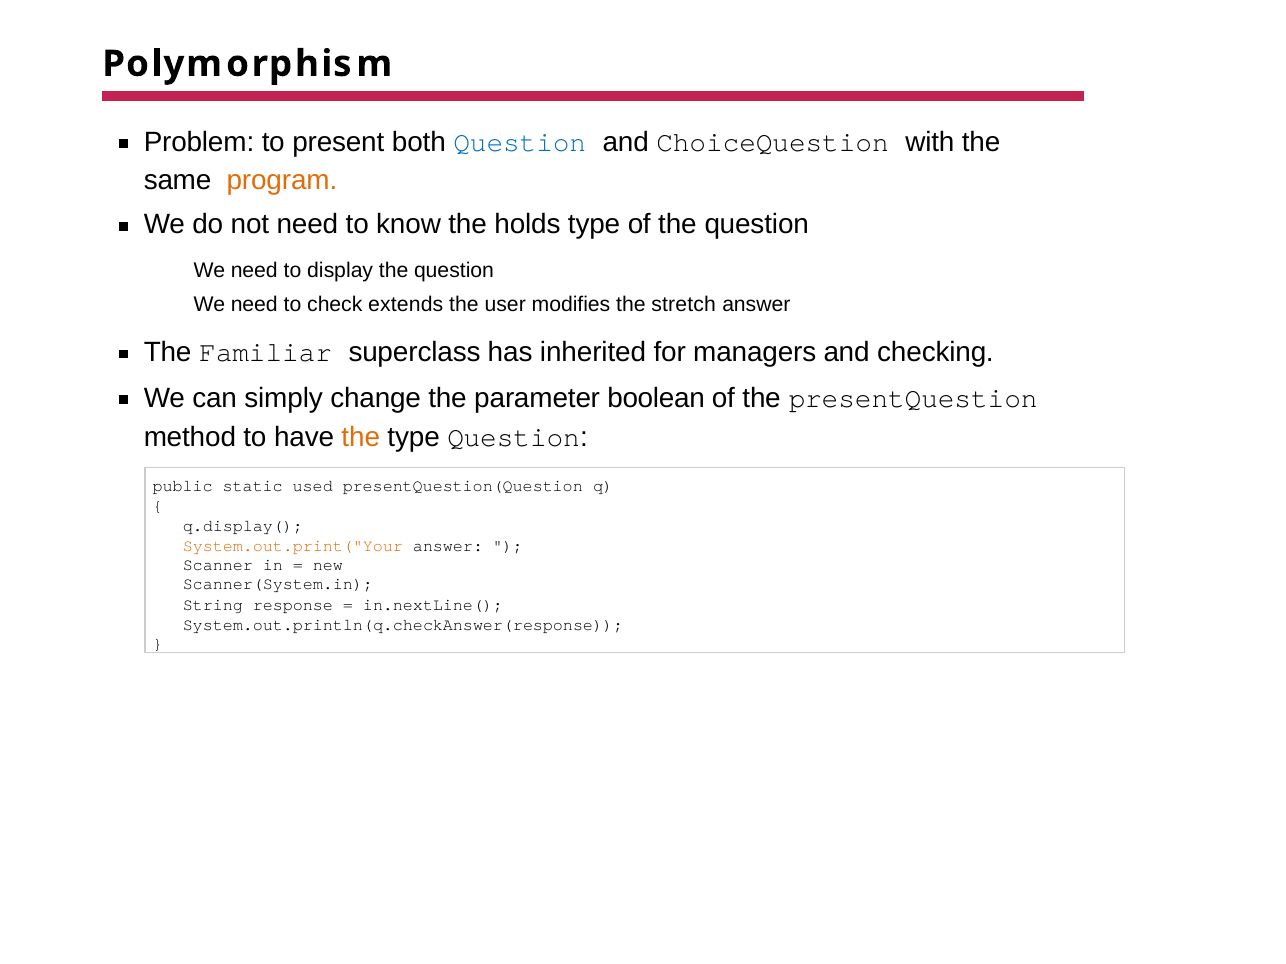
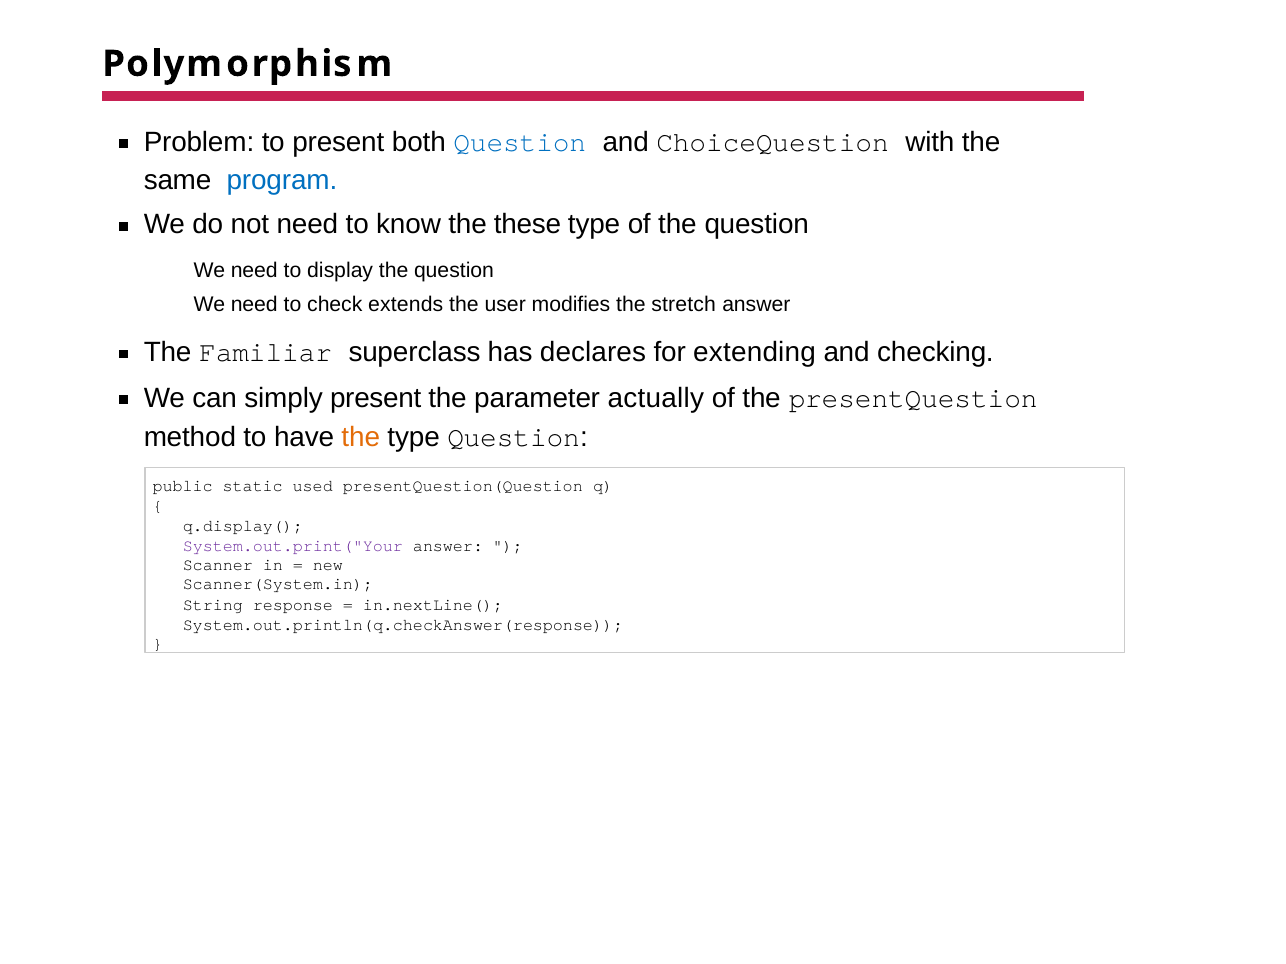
program colour: orange -> blue
holds: holds -> these
inherited: inherited -> declares
managers: managers -> extending
simply change: change -> present
boolean: boolean -> actually
System.out.print("Your colour: orange -> purple
